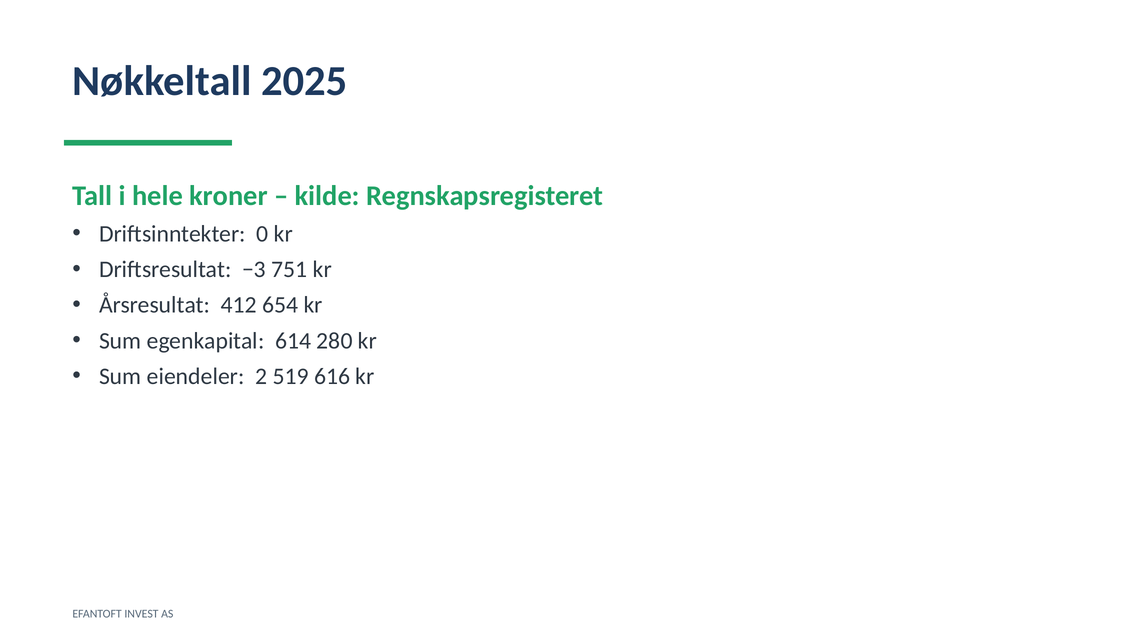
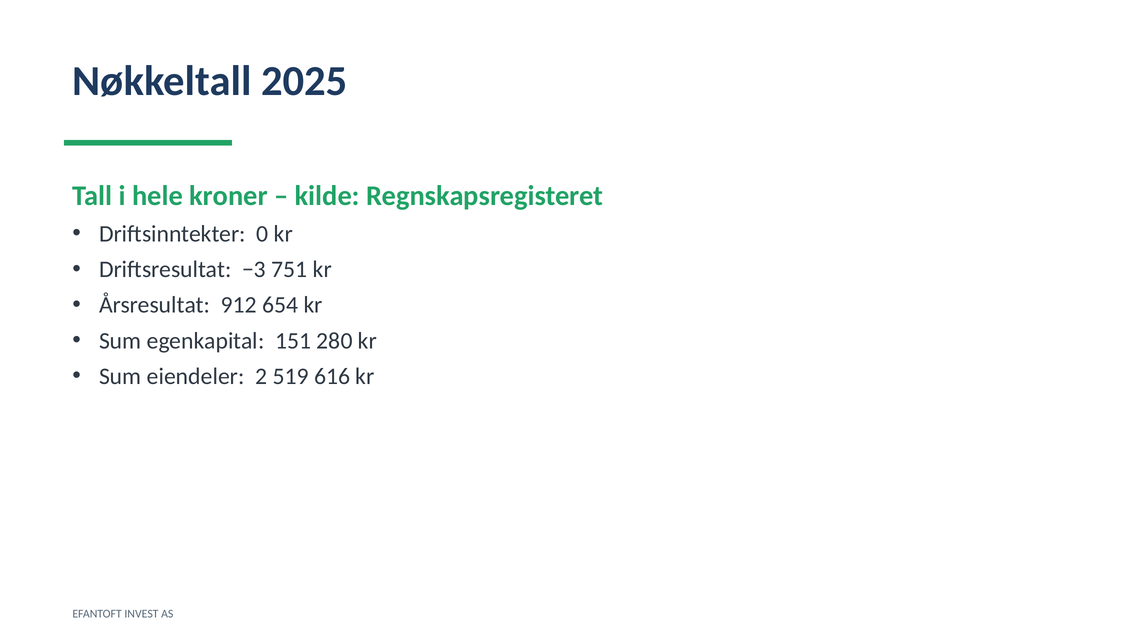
412: 412 -> 912
614: 614 -> 151
